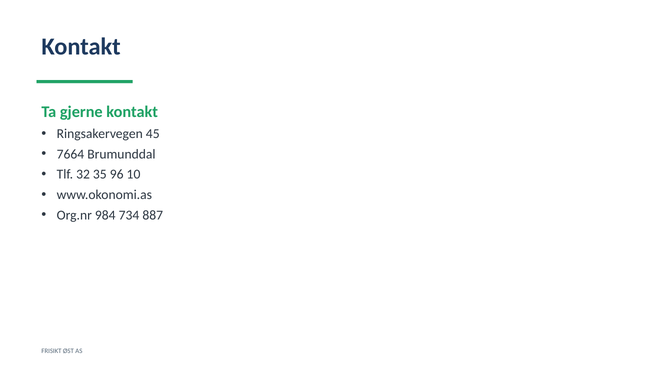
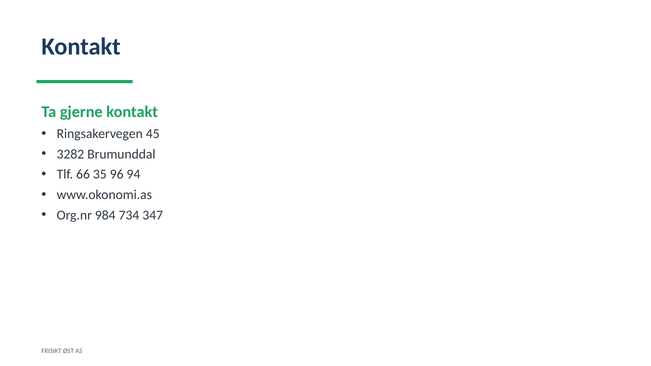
7664: 7664 -> 3282
32: 32 -> 66
10: 10 -> 94
887: 887 -> 347
